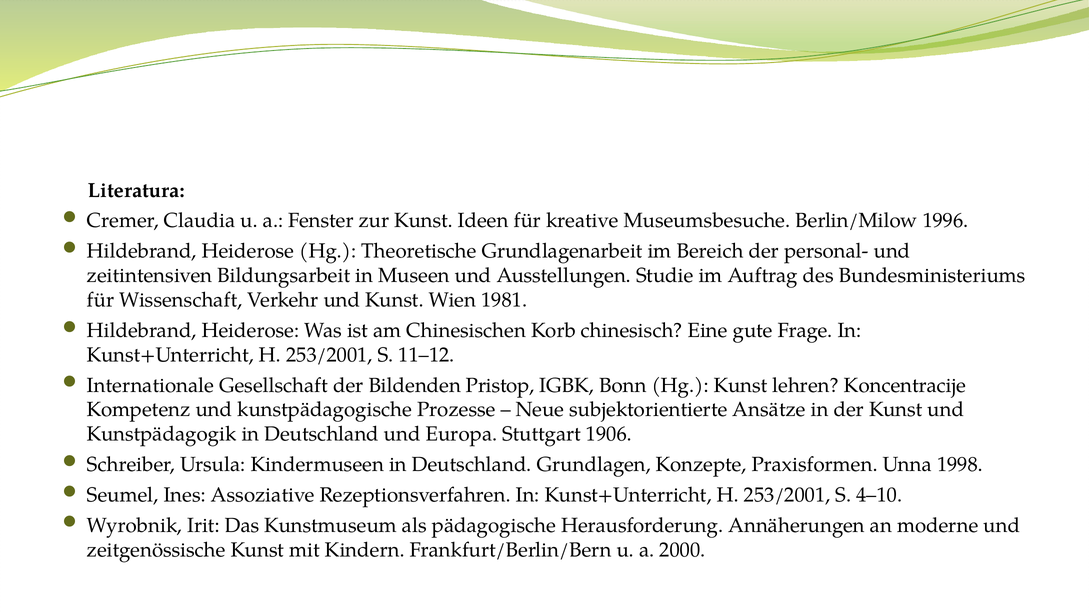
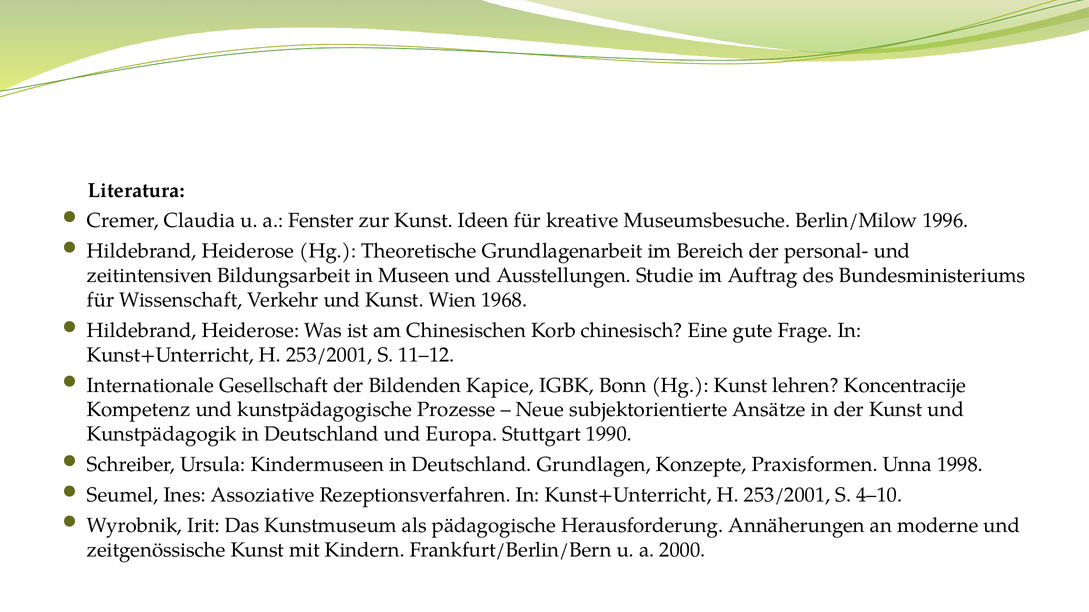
1981: 1981 -> 1968
Pristop: Pristop -> Kapice
1906: 1906 -> 1990
